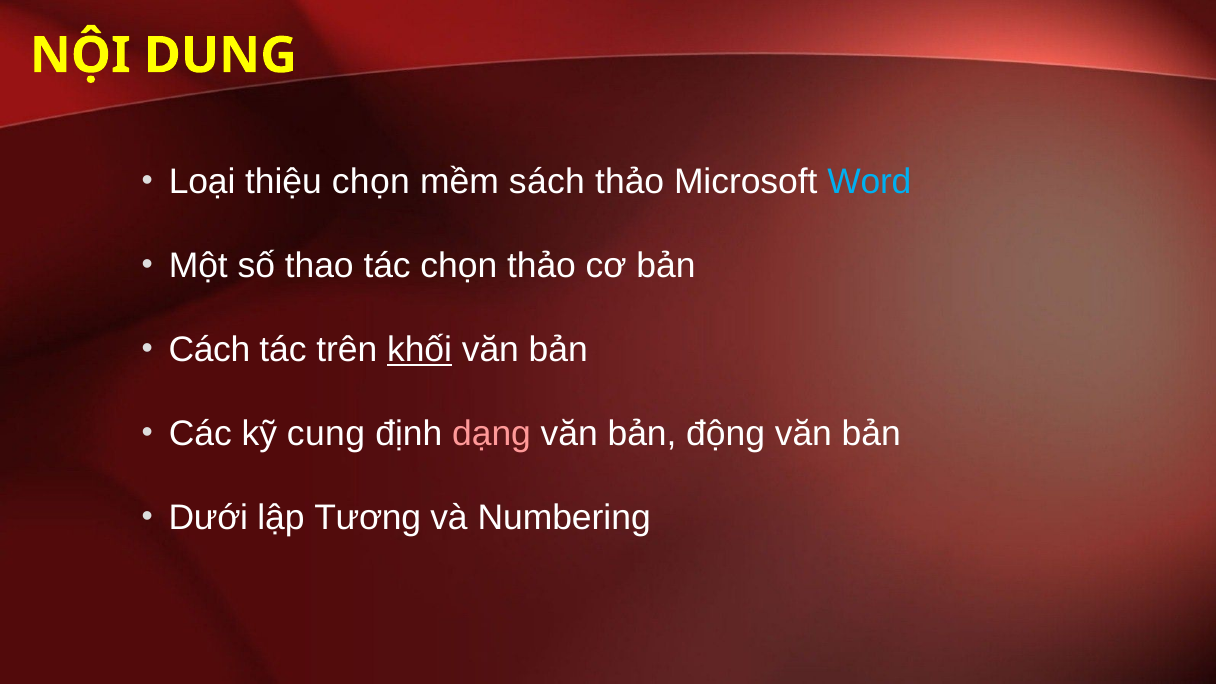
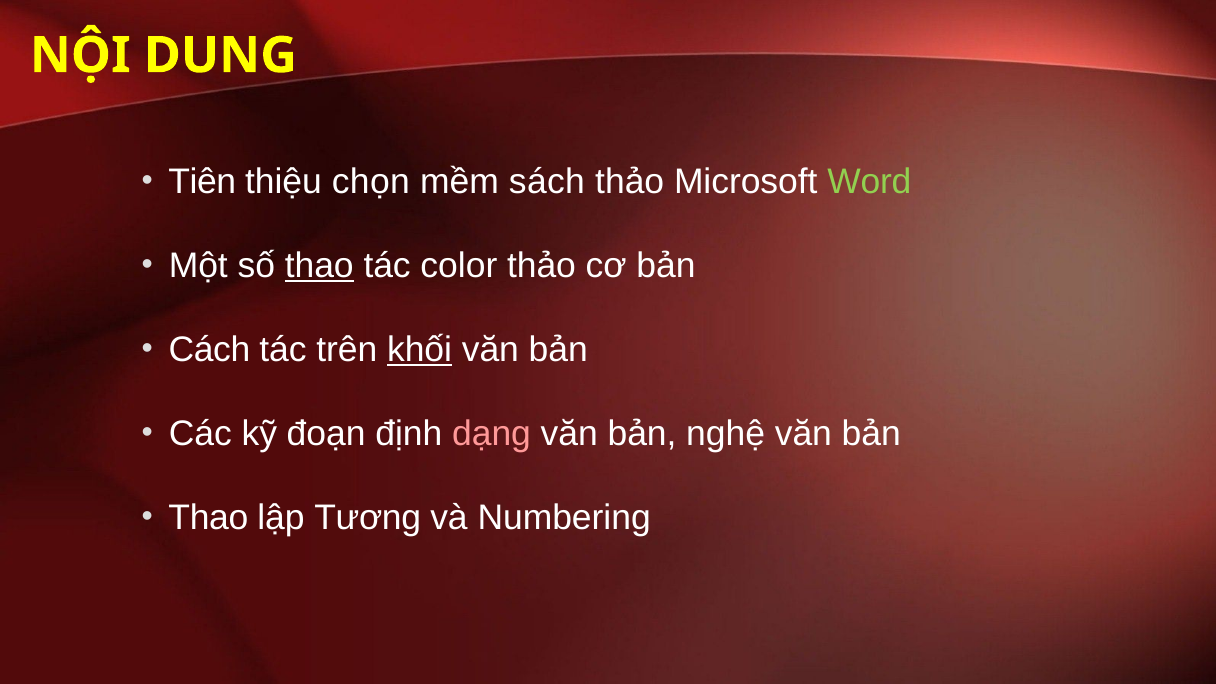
Loại: Loại -> Tiên
Word colour: light blue -> light green
thao at (319, 266) underline: none -> present
tác chọn: chọn -> color
cung: cung -> đoạn
động: động -> nghệ
Dưới at (208, 518): Dưới -> Thao
